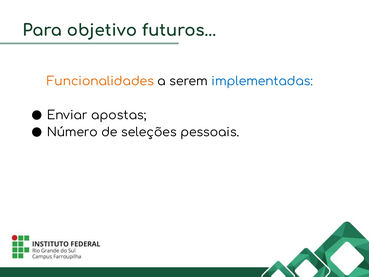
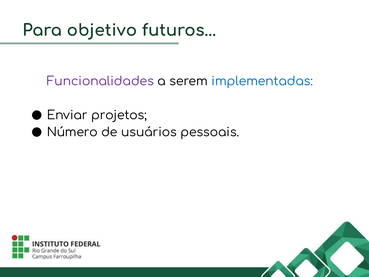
Funcionalidades colour: orange -> purple
apostas: apostas -> projetos
seleções: seleções -> usuários
